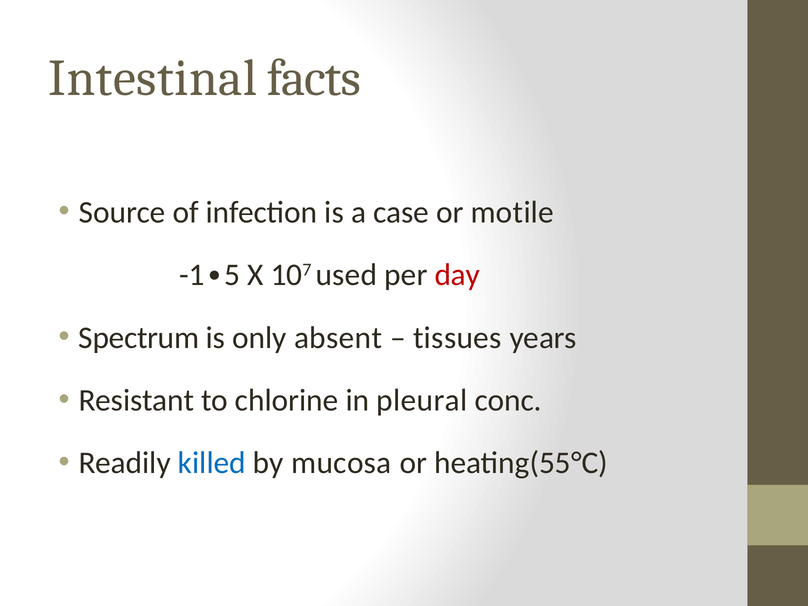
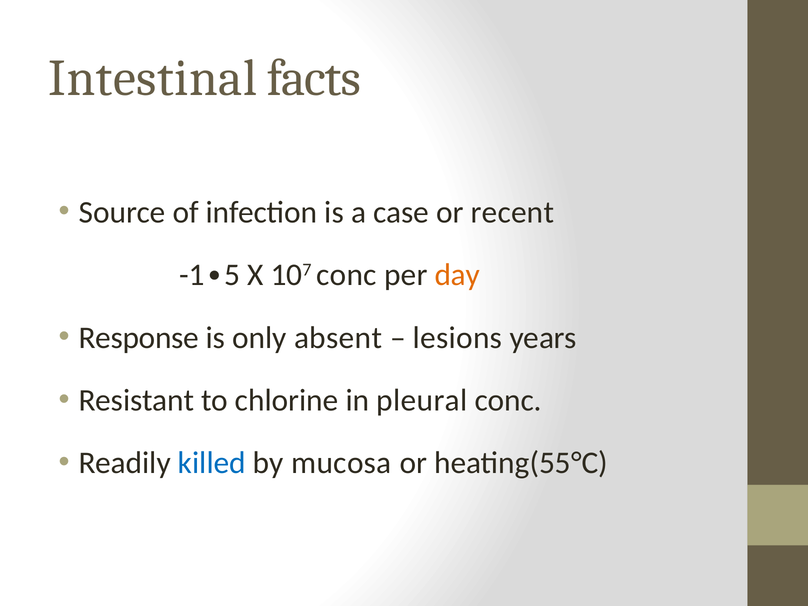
motile: motile -> recent
used at (346, 275): used -> conc
day colour: red -> orange
Spectrum: Spectrum -> Response
tissues: tissues -> lesions
